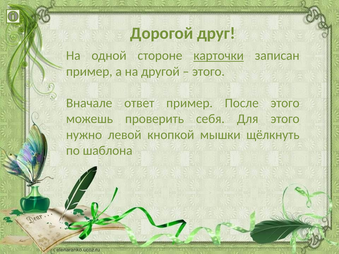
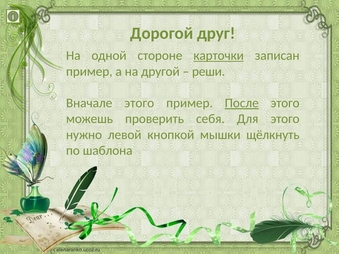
этого at (208, 72): этого -> реши
Вначале ответ: ответ -> этого
После underline: none -> present
